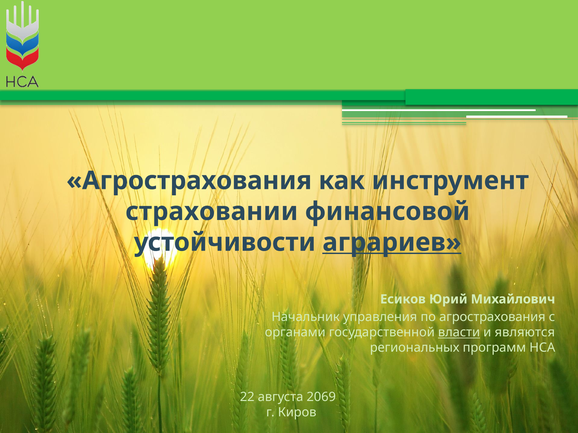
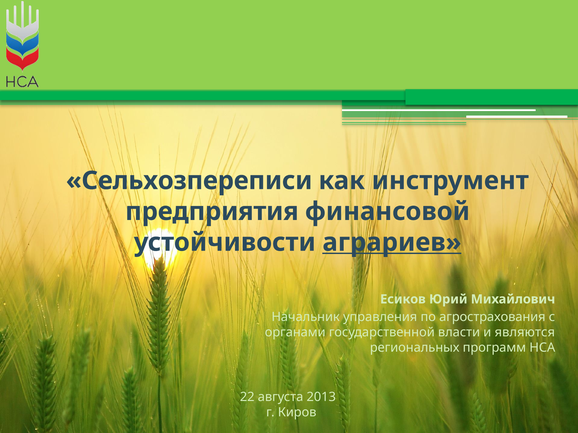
Агрострахования at (189, 181): Агрострахования -> Сельхозпереписи
страховании: страховании -> предприятия
власти underline: present -> none
2069: 2069 -> 2013
